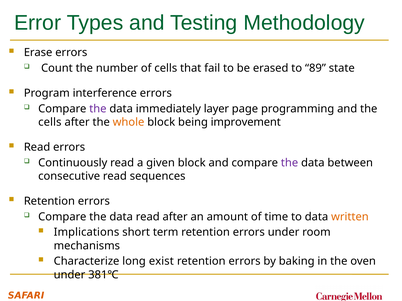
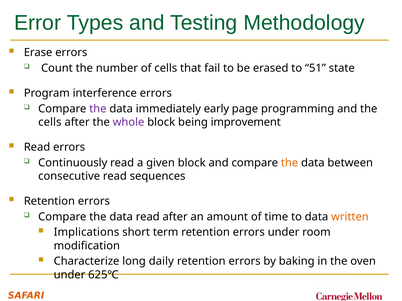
89: 89 -> 51
layer: layer -> early
whole colour: orange -> purple
the at (290, 163) colour: purple -> orange
mechanisms: mechanisms -> modification
exist: exist -> daily
381℃: 381℃ -> 625℃
